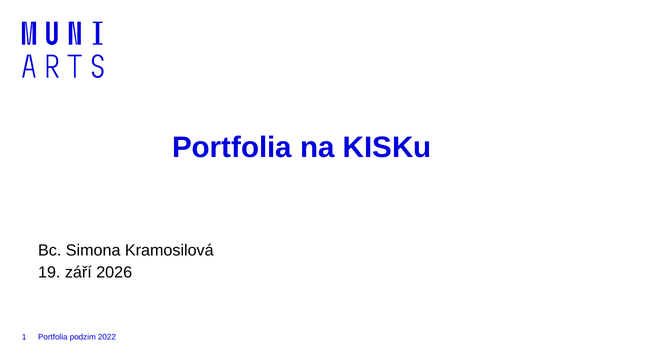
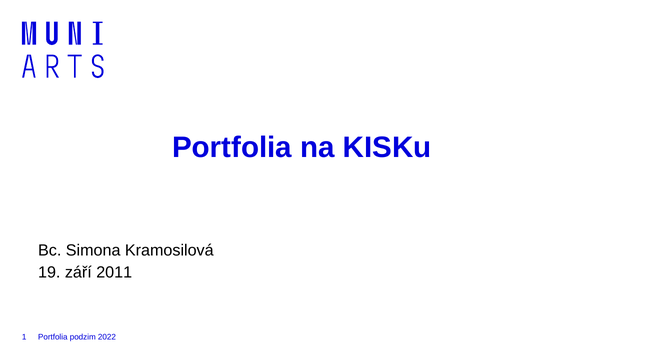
2026: 2026 -> 2011
